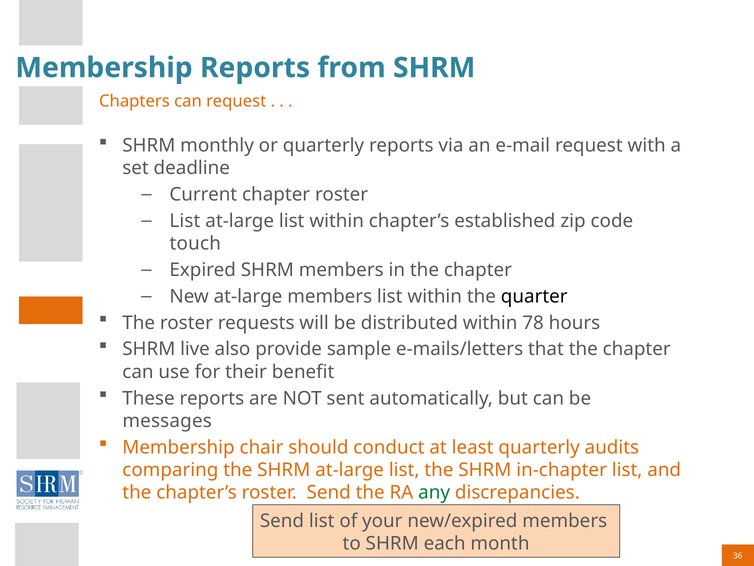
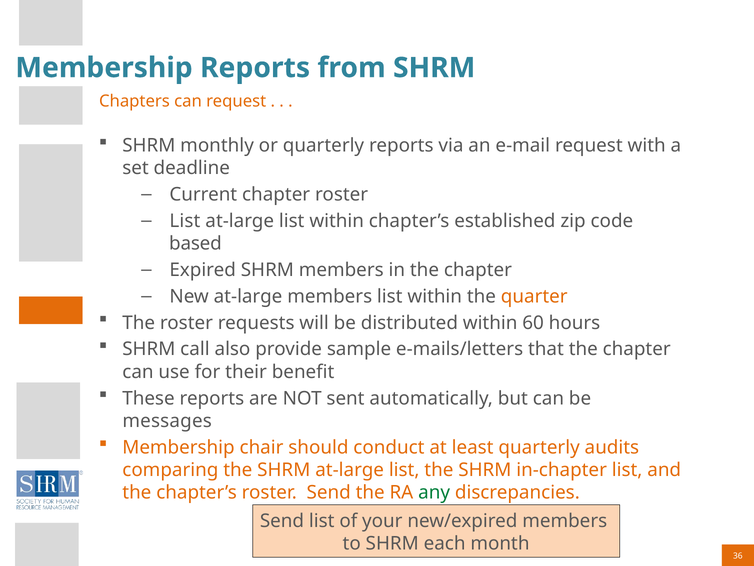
touch: touch -> based
quarter colour: black -> orange
78: 78 -> 60
live: live -> call
